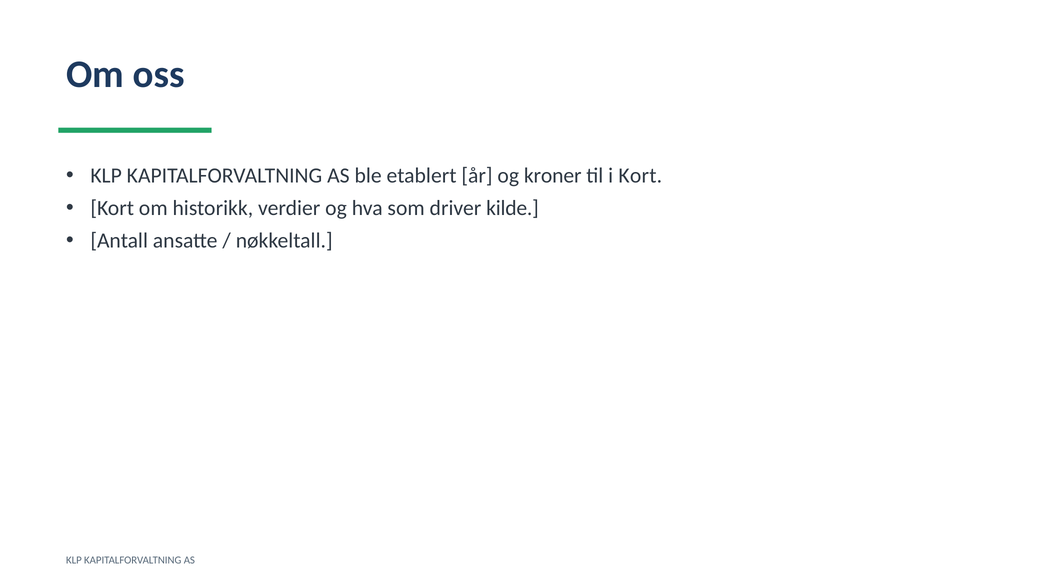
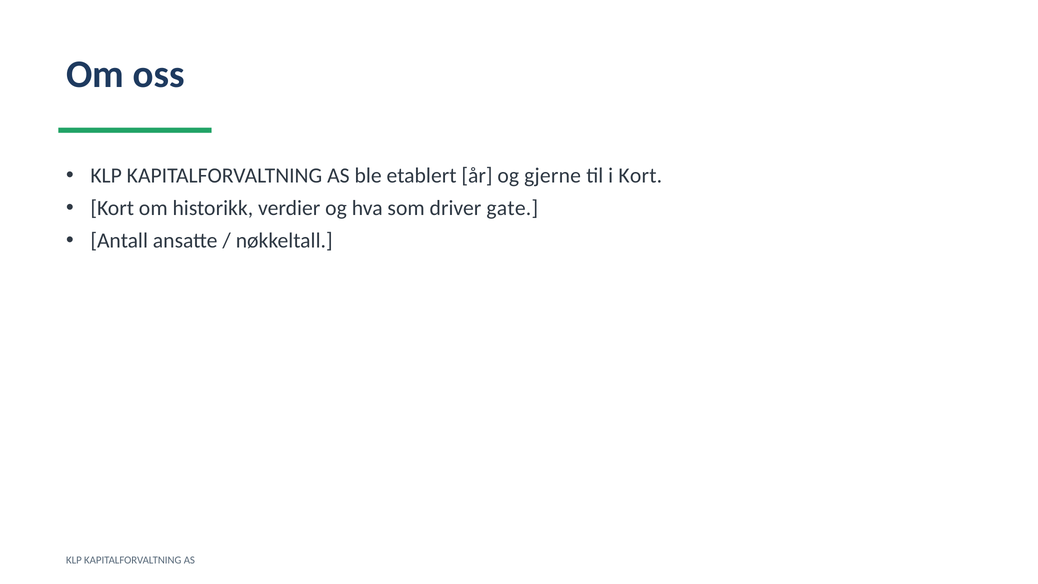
kroner: kroner -> gjerne
kilde: kilde -> gate
